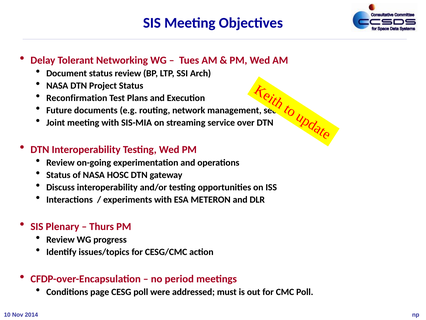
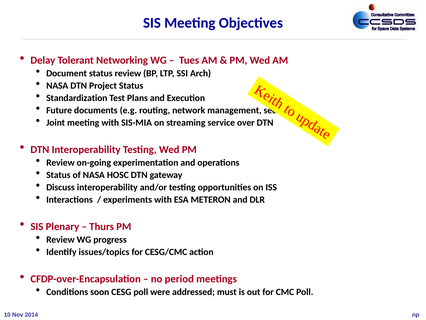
Reconfirmation: Reconfirmation -> Standardization
page: page -> soon
